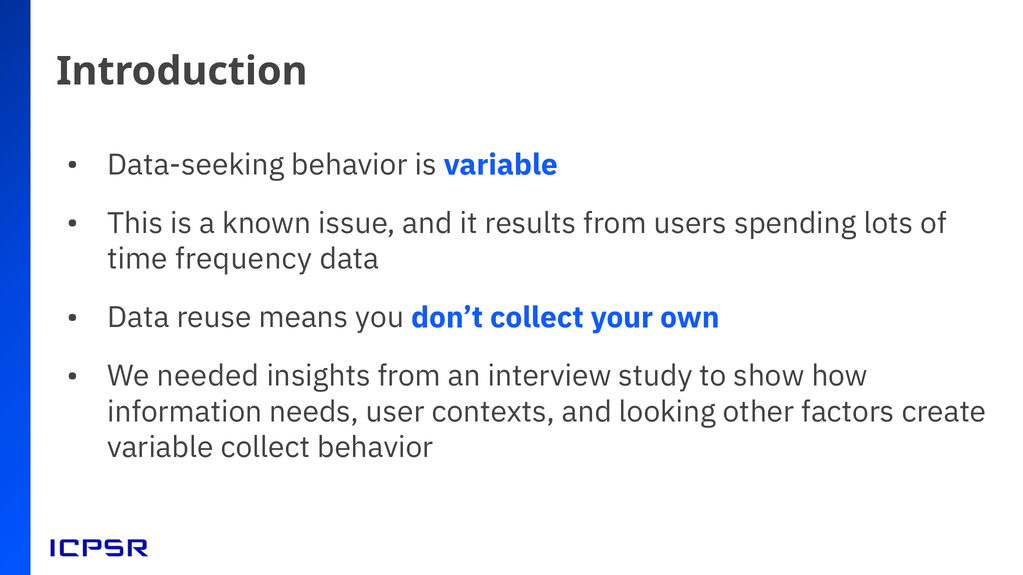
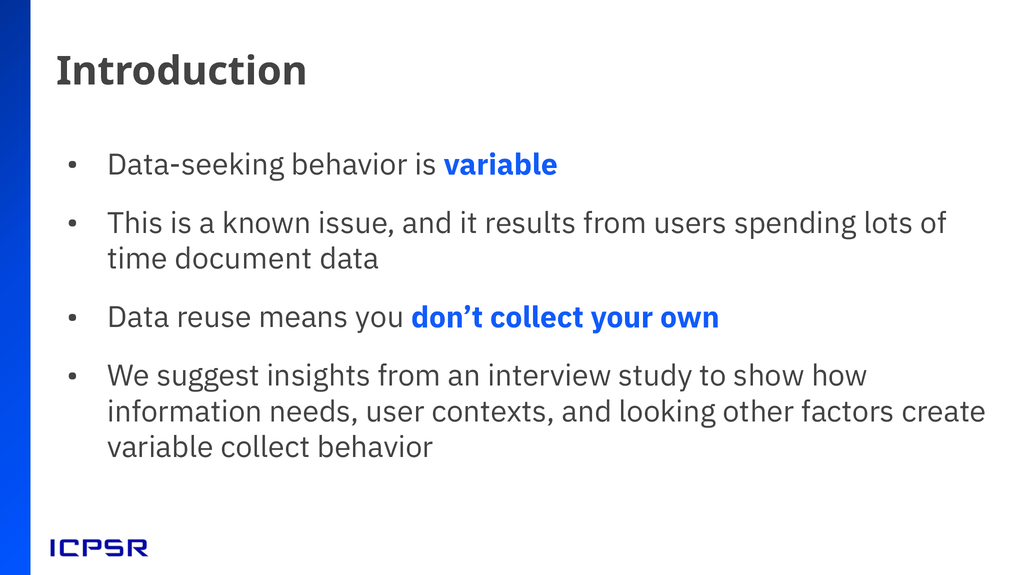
frequency: frequency -> document
needed: needed -> suggest
